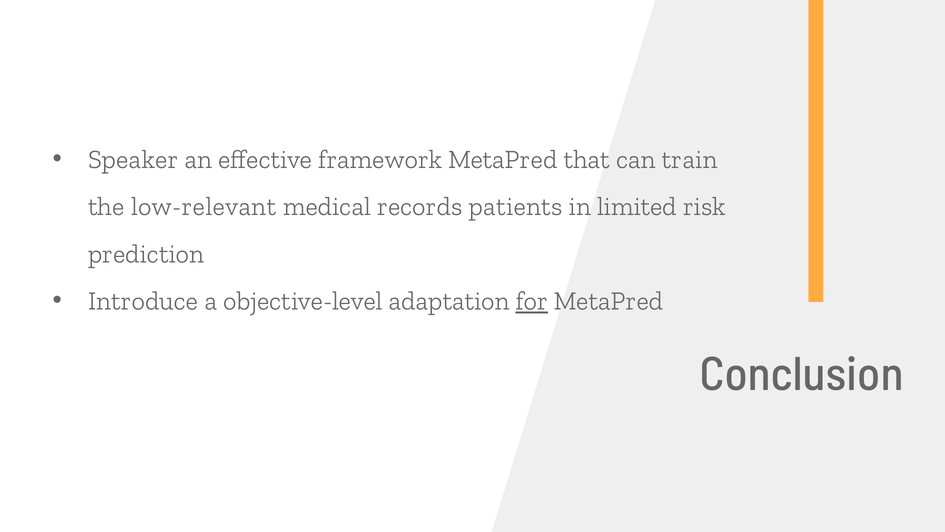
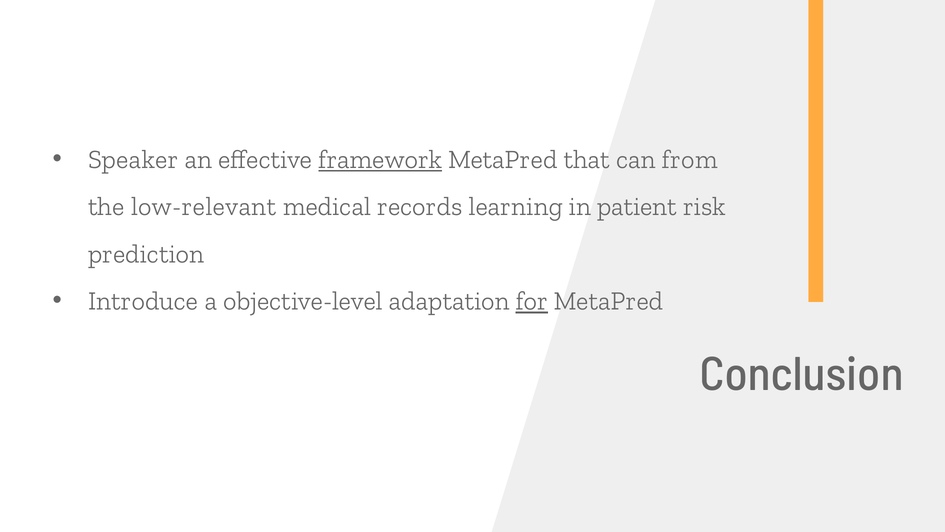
framework underline: none -> present
train: train -> from
patients: patients -> learning
limited: limited -> patient
